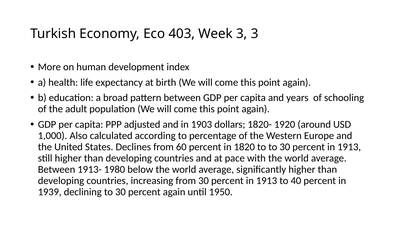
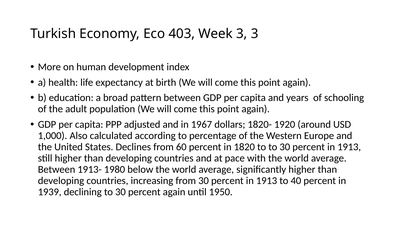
1903: 1903 -> 1967
